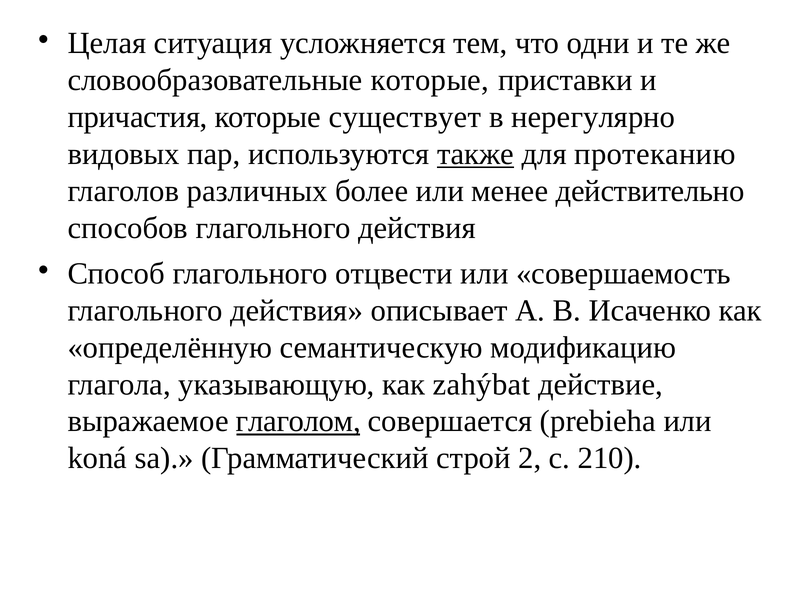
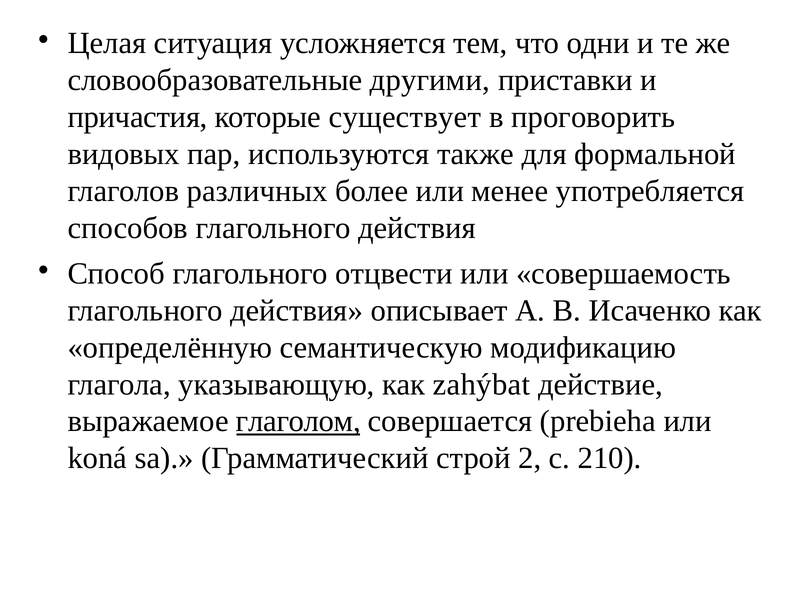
словообразовательные которые: которые -> другими
нерегулярно: нерегулярно -> проговорить
также underline: present -> none
протеканию: протеканию -> формальной
действительно: действительно -> употребляется
